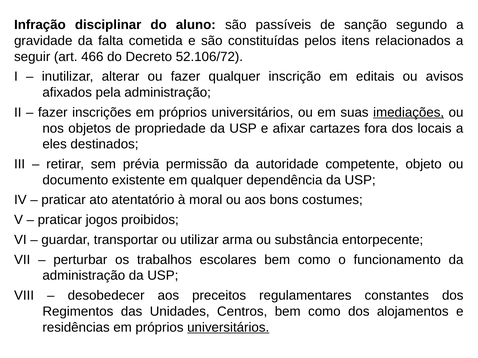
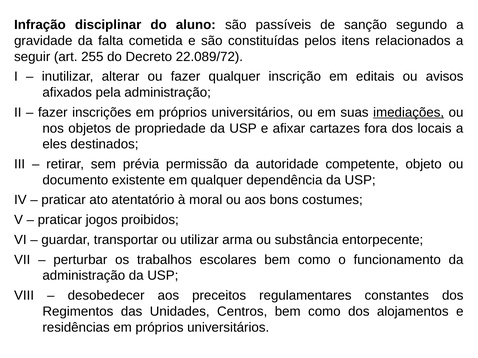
466: 466 -> 255
52.106/72: 52.106/72 -> 22.089/72
universitários at (228, 328) underline: present -> none
